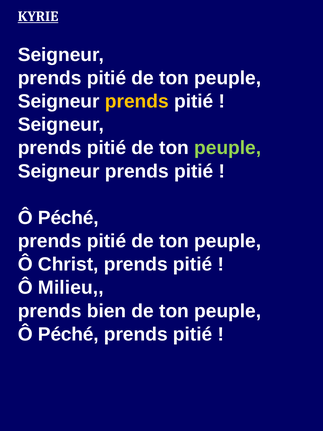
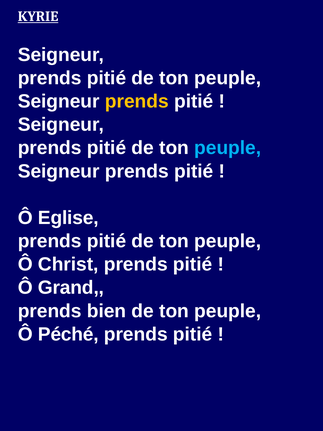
peuple at (228, 148) colour: light green -> light blue
Péché at (68, 218): Péché -> Eglise
Milieu: Milieu -> Grand
